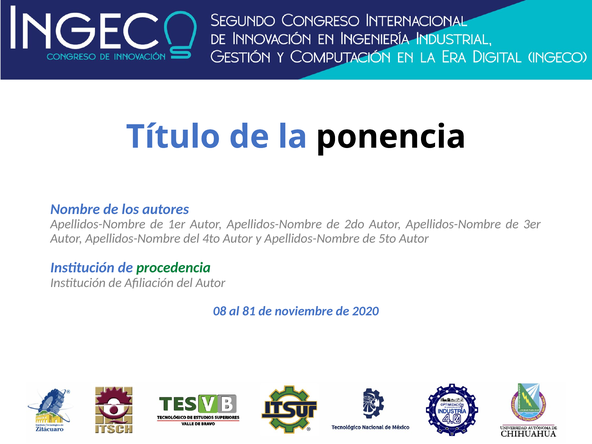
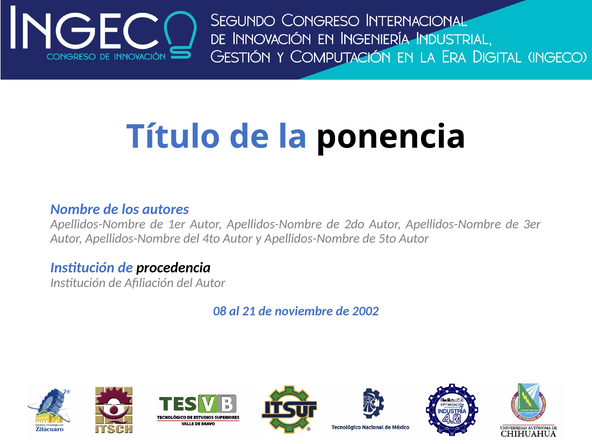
procedencia colour: green -> black
81: 81 -> 21
2020: 2020 -> 2002
